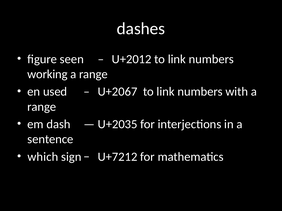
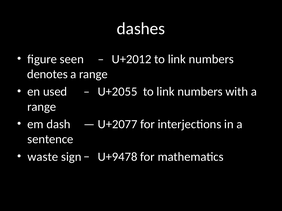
working: working -> denotes
U+2067: U+2067 -> U+2055
U+2035: U+2035 -> U+2077
which: which -> waste
U+7212: U+7212 -> U+9478
